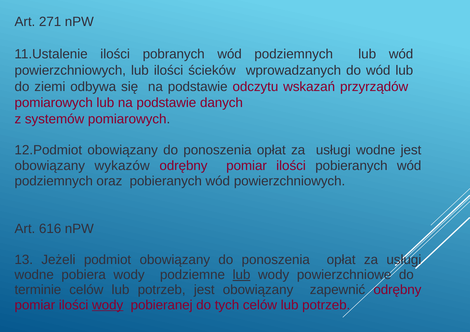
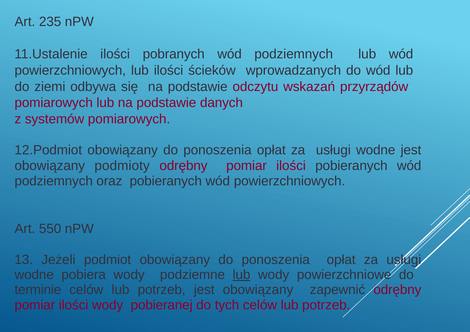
271: 271 -> 235
wykazów: wykazów -> podmioty
616: 616 -> 550
wody at (108, 305) underline: present -> none
